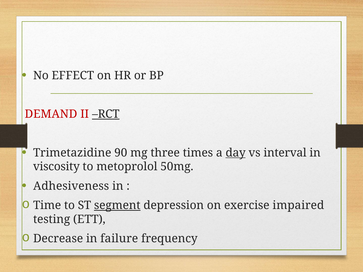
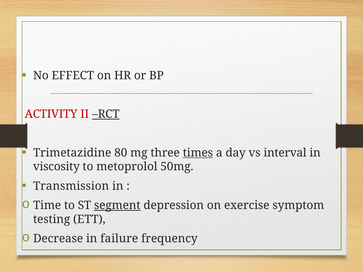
DEMAND: DEMAND -> ACTIVITY
90: 90 -> 80
times underline: none -> present
day underline: present -> none
Adhesiveness: Adhesiveness -> Transmission
impaired: impaired -> symptom
